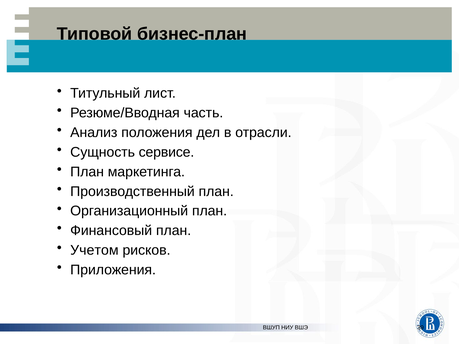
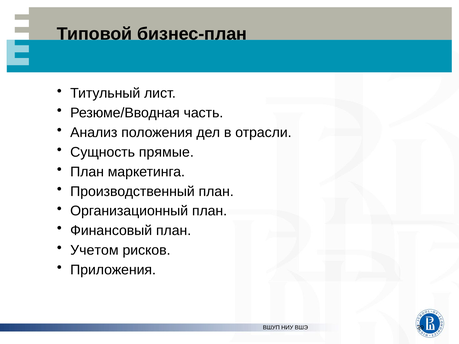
сервисе: сервисе -> прямые
